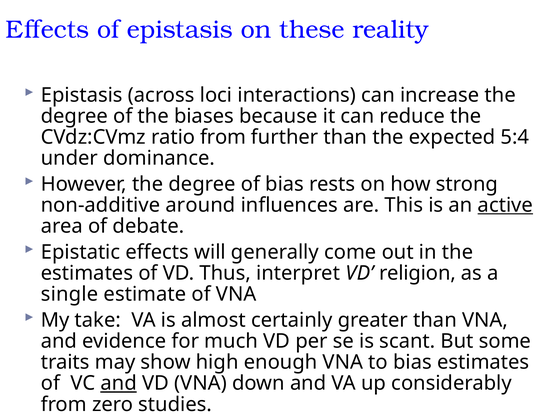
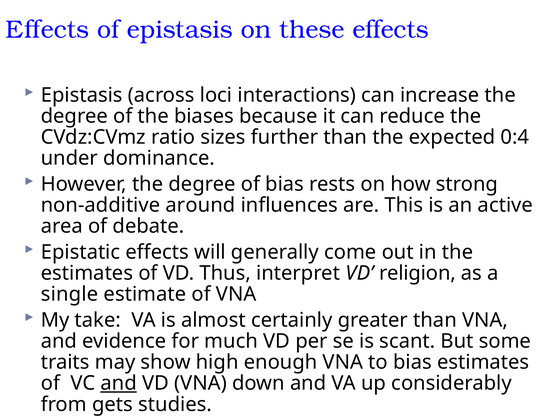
these reality: reality -> effects
ratio from: from -> sizes
5:4: 5:4 -> 0:4
active underline: present -> none
zero: zero -> gets
